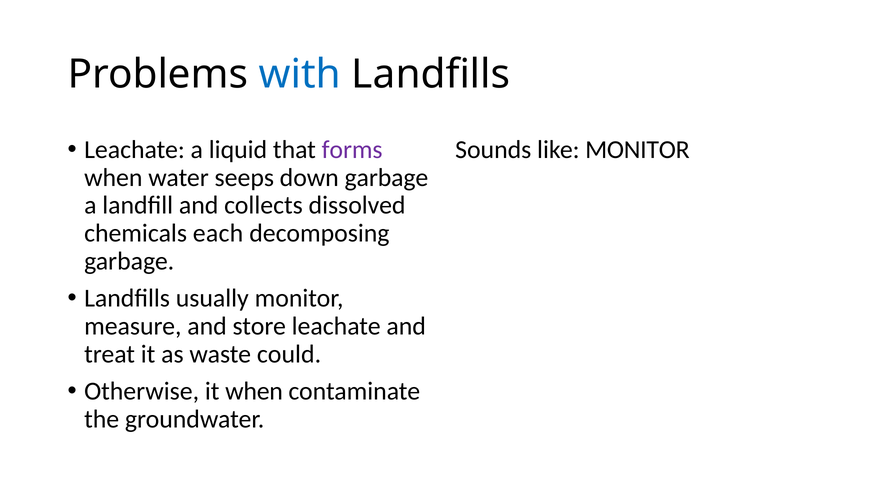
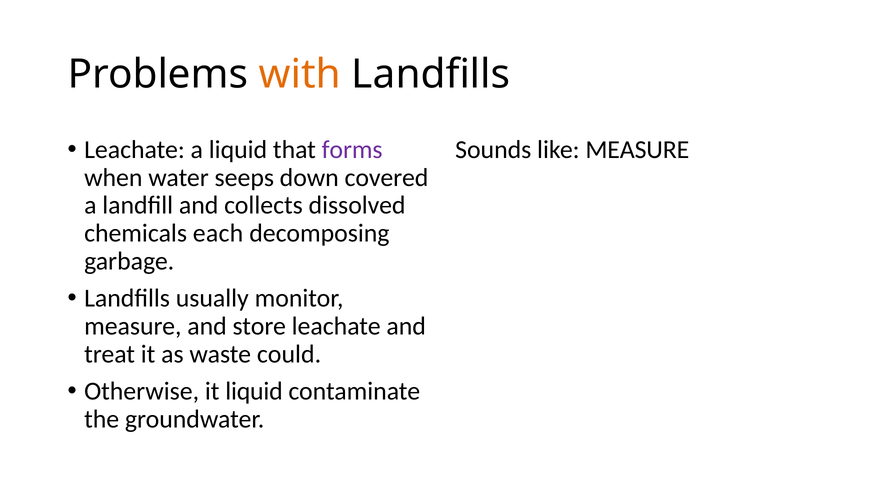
with colour: blue -> orange
like MONITOR: MONITOR -> MEASURE
down garbage: garbage -> covered
it when: when -> liquid
